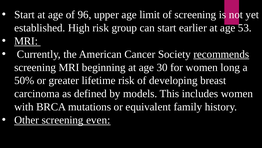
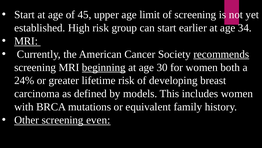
96: 96 -> 45
53: 53 -> 34
beginning underline: none -> present
long: long -> both
50%: 50% -> 24%
